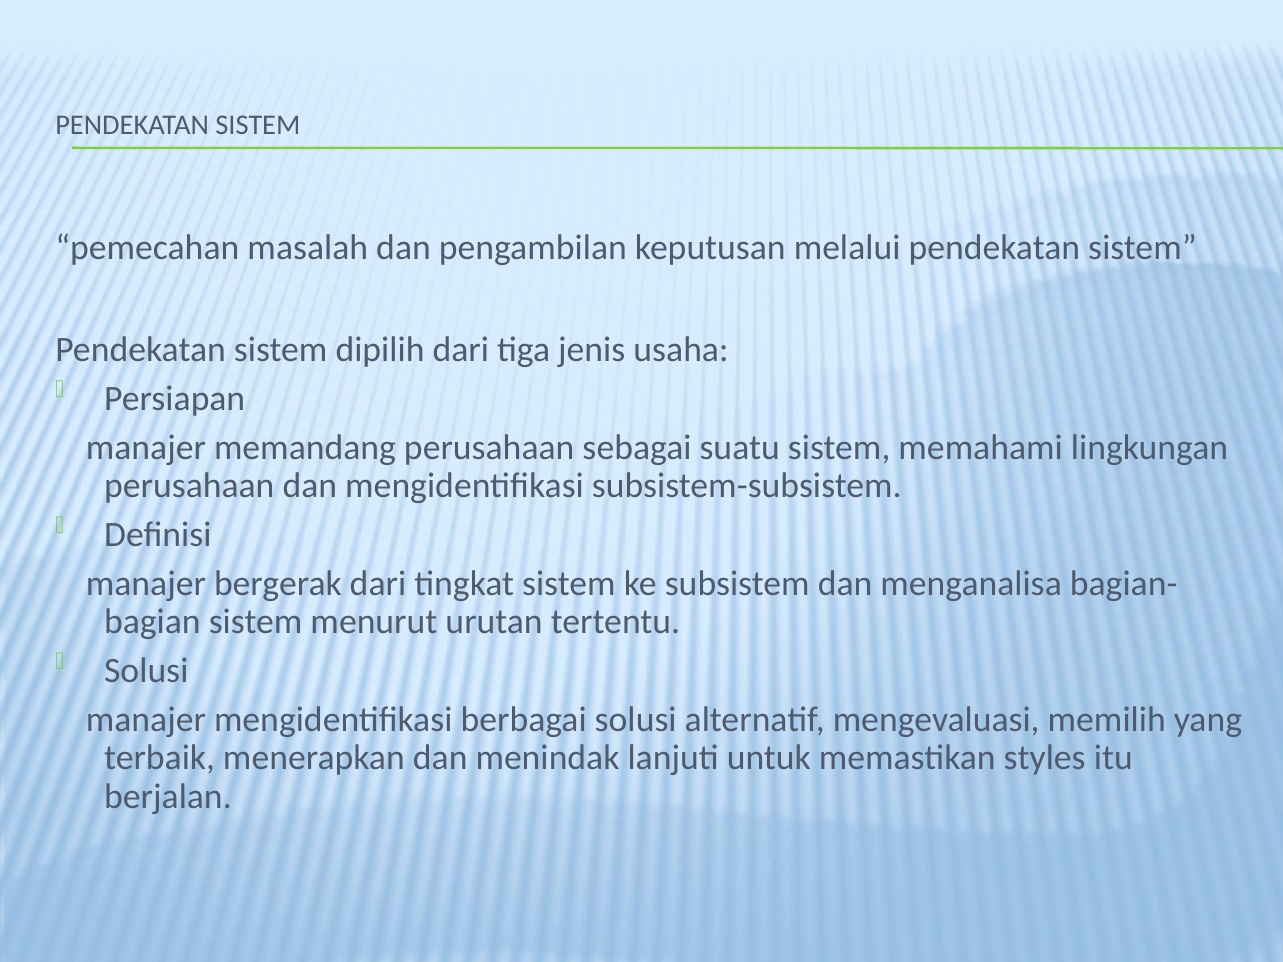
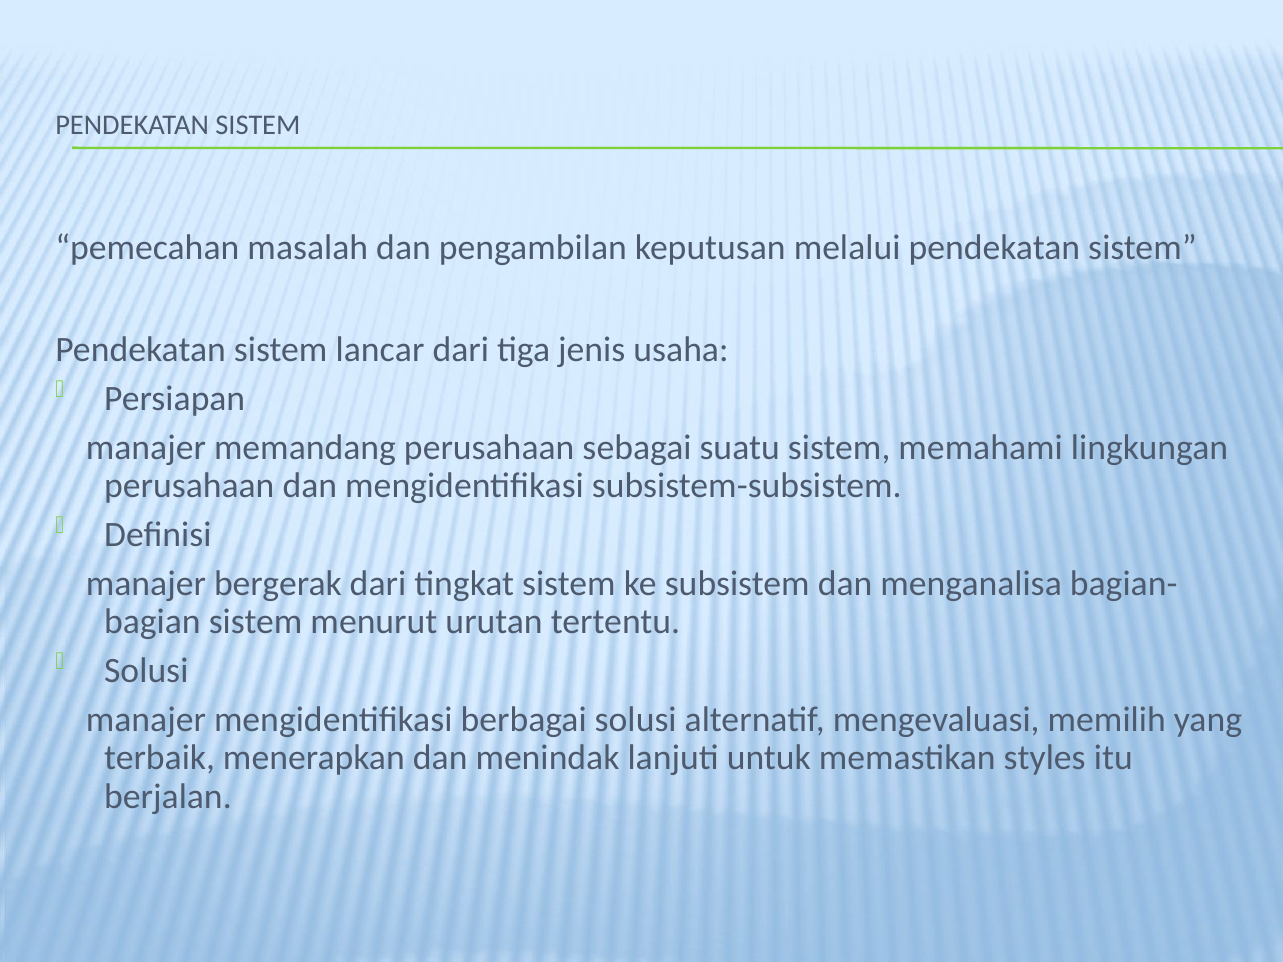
dipilih: dipilih -> lancar
